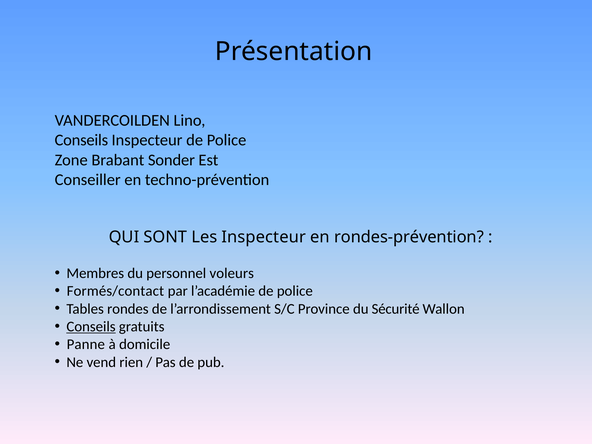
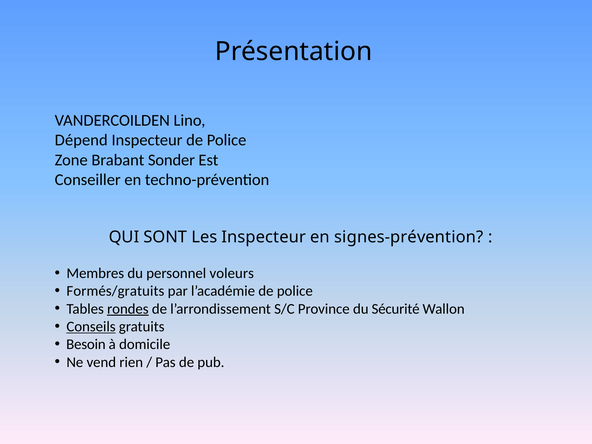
Conseils at (81, 140): Conseils -> Dépend
rondes-prévention: rondes-prévention -> signes-prévention
Formés/contact: Formés/contact -> Formés/gratuits
rondes underline: none -> present
Panne: Panne -> Besoin
